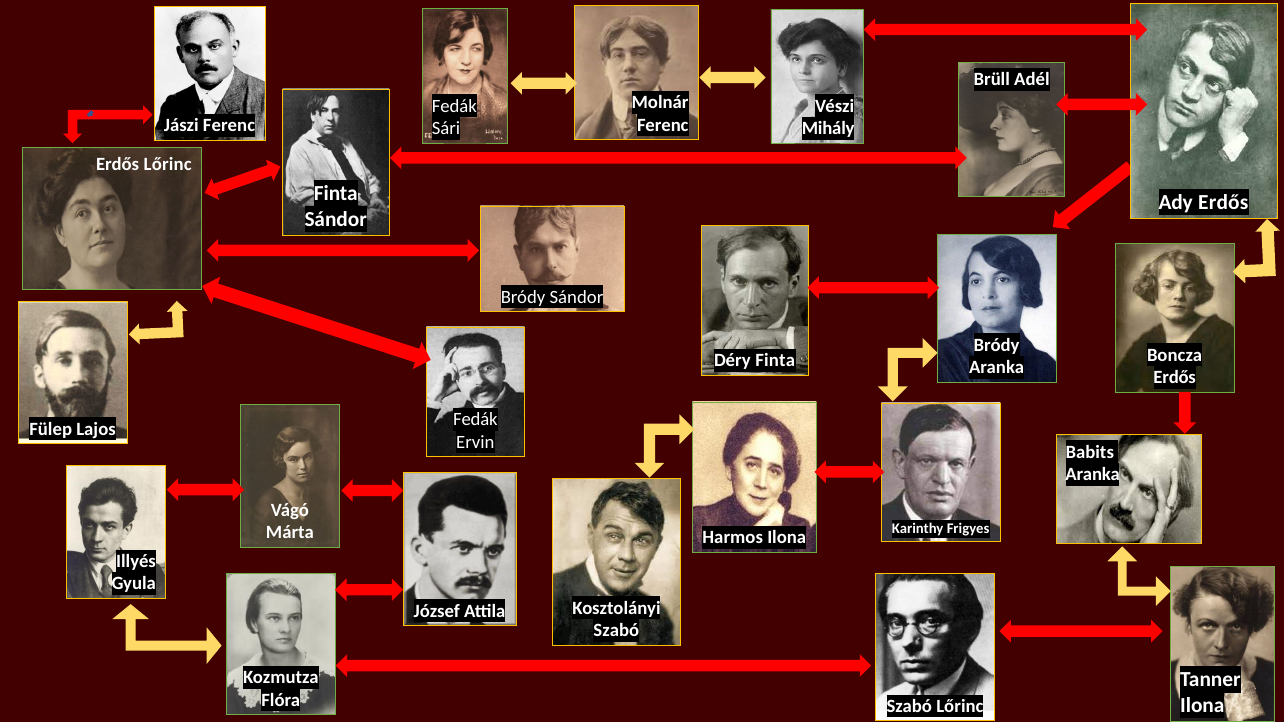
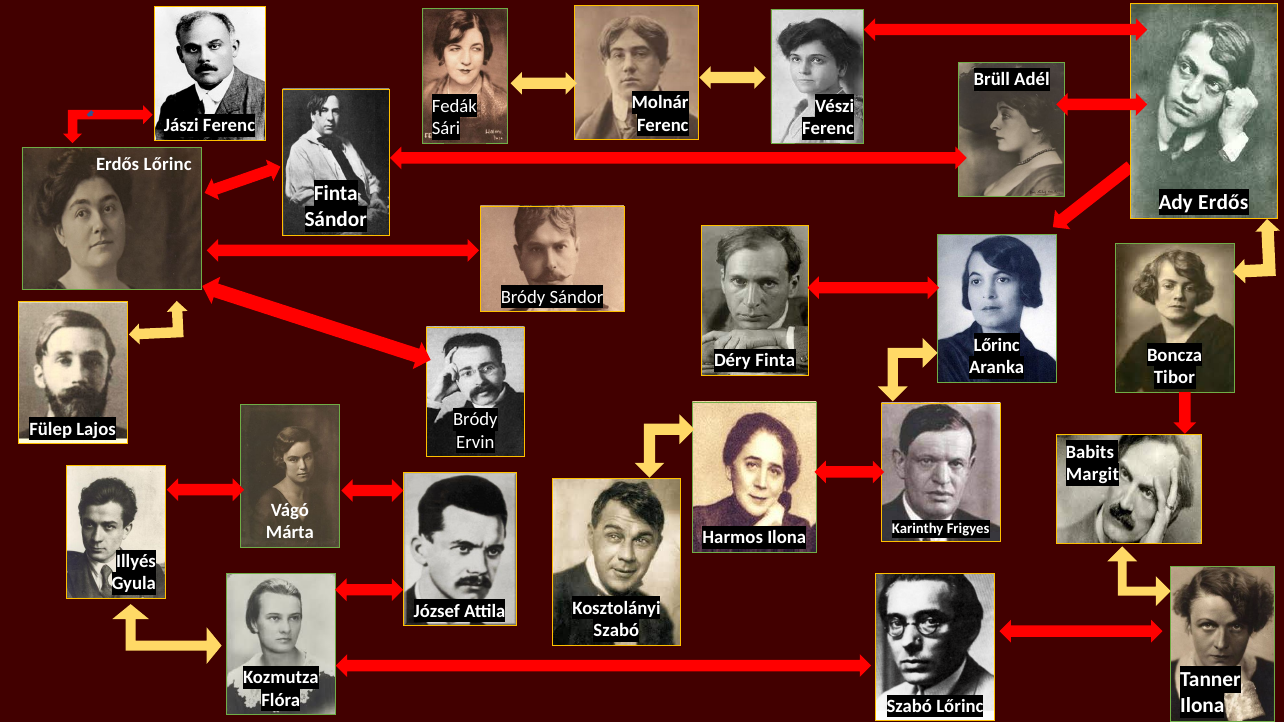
Mihály at (828, 128): Mihály -> Ferenc
Bródy at (997, 345): Bródy -> Lőrinc
Erdős at (1175, 378): Erdős -> Tibor
Fedák at (475, 420): Fedák -> Bródy
Aranka at (1093, 475): Aranka -> Margit
